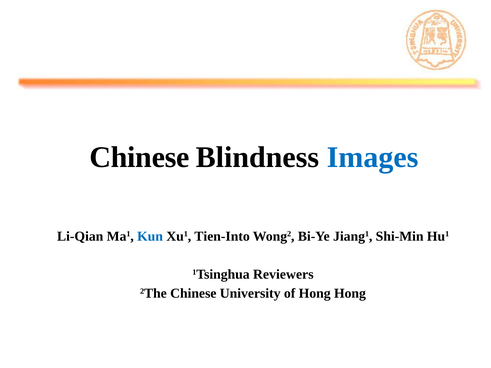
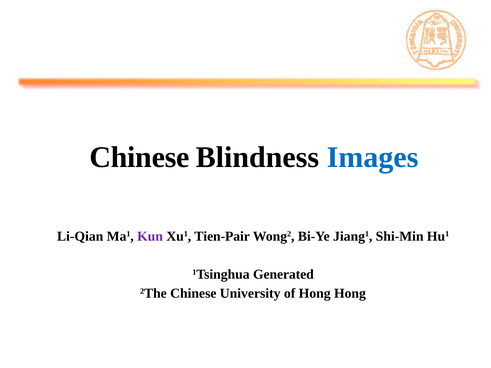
Kun colour: blue -> purple
Tien-Into: Tien-Into -> Tien-Pair
Reviewers: Reviewers -> Generated
